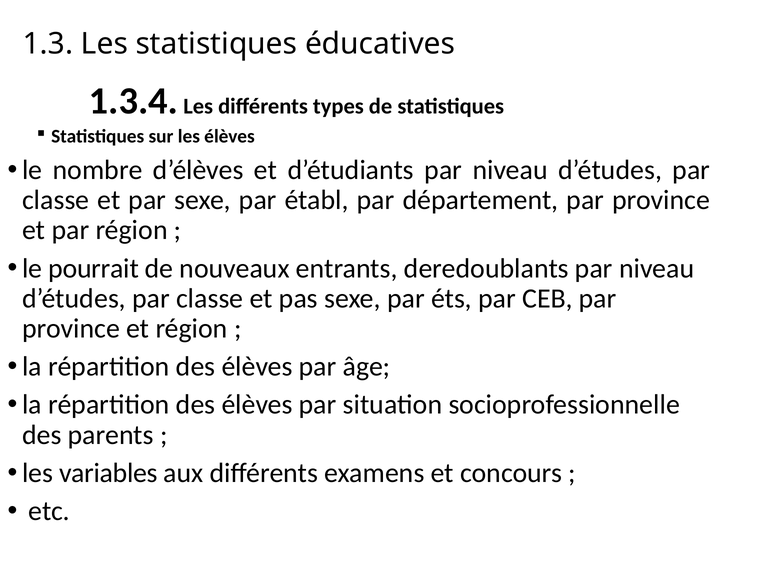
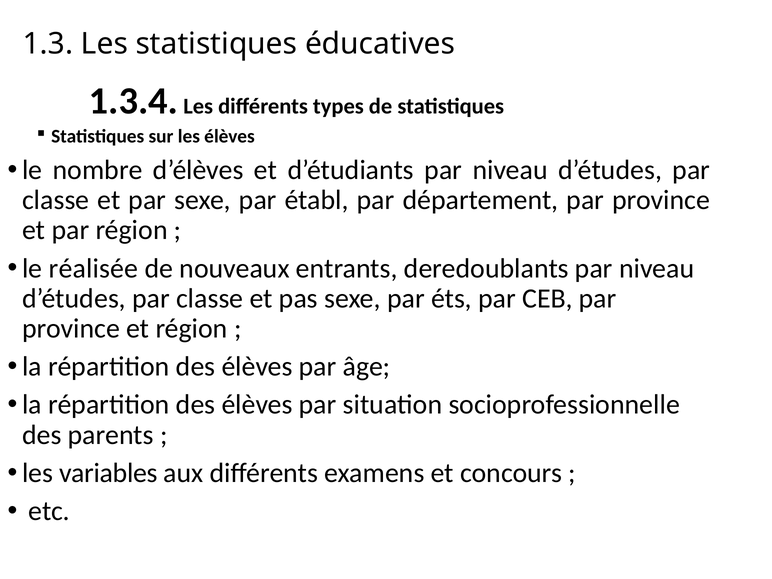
pourrait: pourrait -> réalisée
